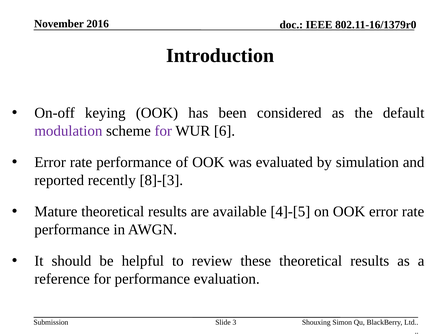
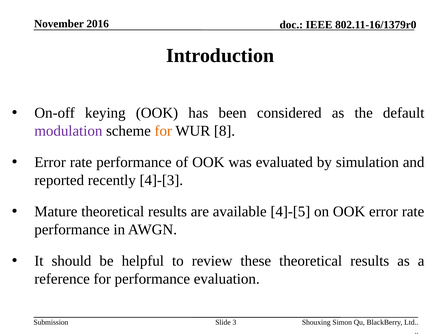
for at (163, 131) colour: purple -> orange
6: 6 -> 8
8]-[3: 8]-[3 -> 4]-[3
